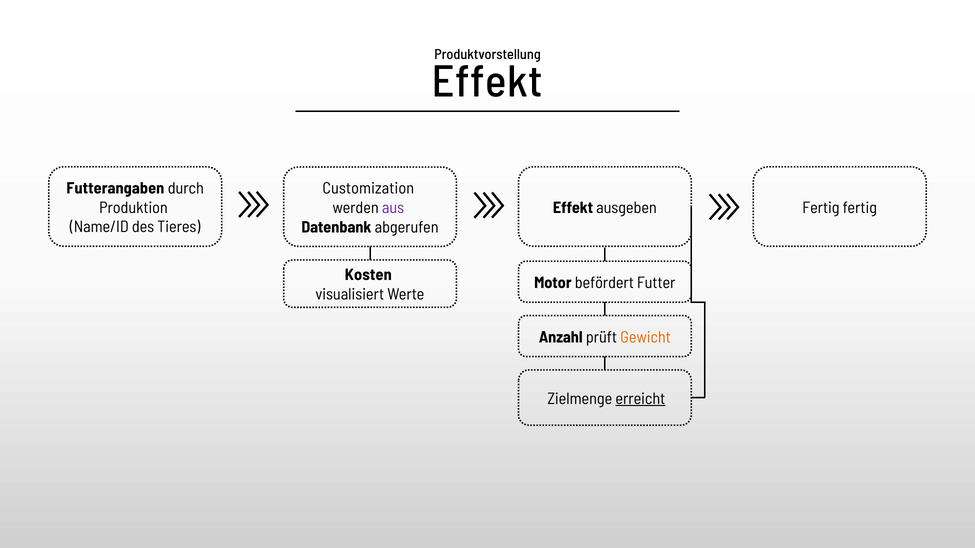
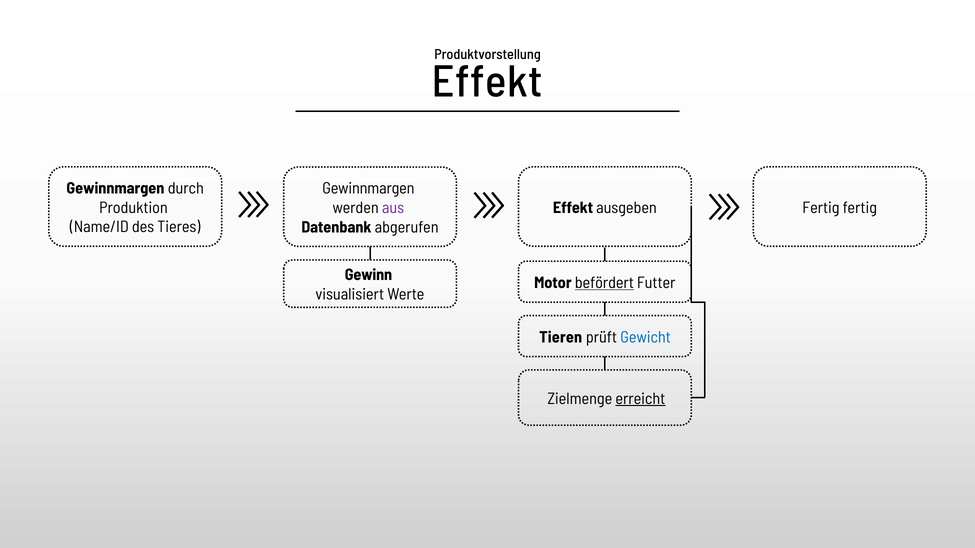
Futterangaben at (115, 188): Futterangaben -> Gewinnmargen
Customization at (368, 189): Customization -> Gewinnmargen
Kosten: Kosten -> Gewinn
befördert underline: none -> present
Anzahl: Anzahl -> Tieren
Gewicht colour: orange -> blue
